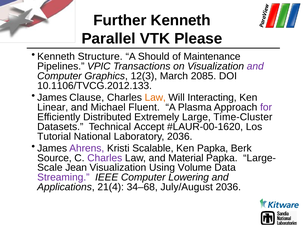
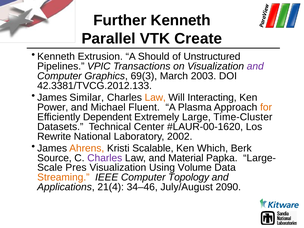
Please: Please -> Create
Structure: Structure -> Extrusion
Maintenance: Maintenance -> Unstructured
12(3: 12(3 -> 69(3
2085: 2085 -> 2003
10.1106/TVCG.2012.133: 10.1106/TVCG.2012.133 -> 42.3381/TVCG.2012.133
Clause: Clause -> Similar
Linear: Linear -> Power
for colour: purple -> orange
Distributed: Distributed -> Dependent
Accept: Accept -> Center
Tutorial: Tutorial -> Rewrite
Laboratory 2036: 2036 -> 2002
Ahrens colour: purple -> orange
Ken Papka: Papka -> Which
Jean: Jean -> Pres
Streaming colour: purple -> orange
Lowering: Lowering -> Topology
34–68: 34–68 -> 34–46
July/August 2036: 2036 -> 2090
